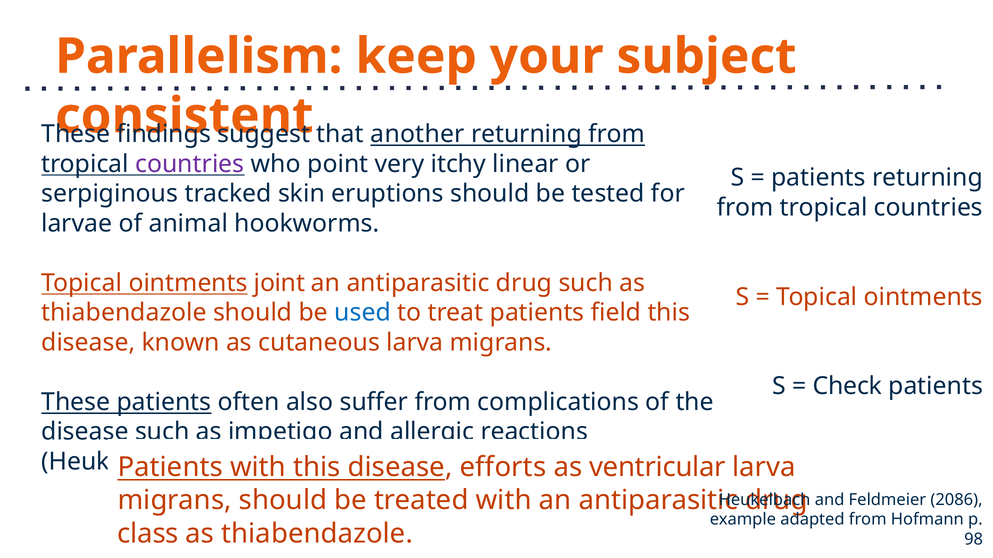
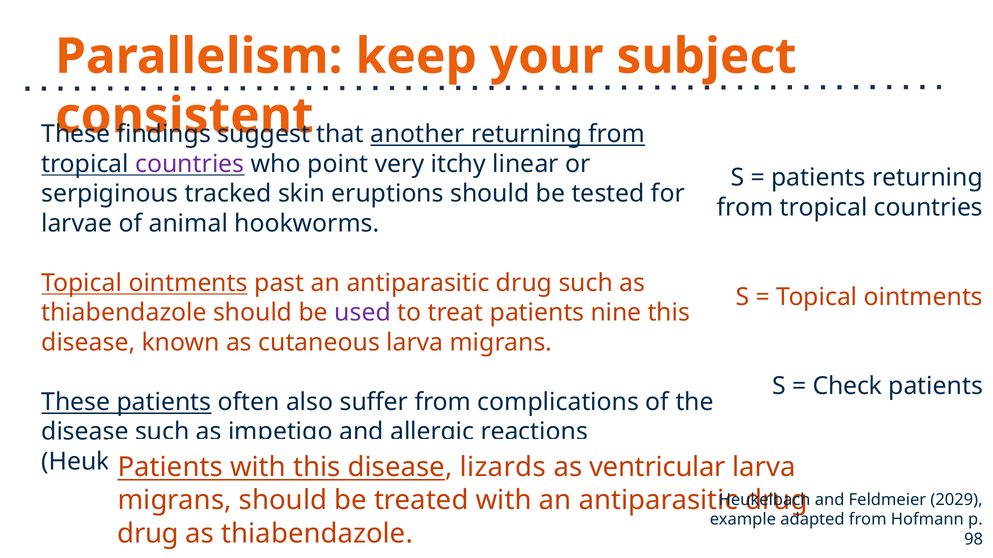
joint: joint -> past
used colour: blue -> purple
field: field -> nine
efforts: efforts -> lizards
2086: 2086 -> 2029
class at (148, 534): class -> drug
